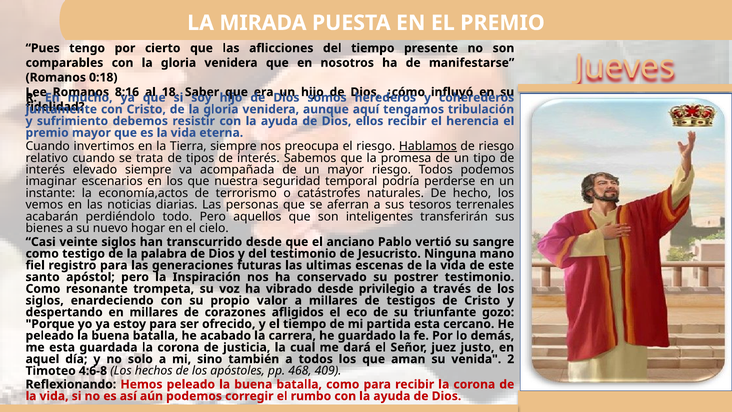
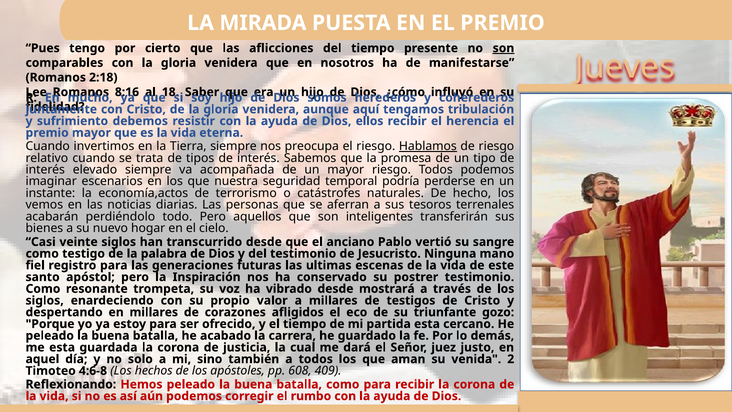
son at (503, 48) underline: none -> present
0:18: 0:18 -> 2:18
privilegio: privilegio -> mostrará
468: 468 -> 608
